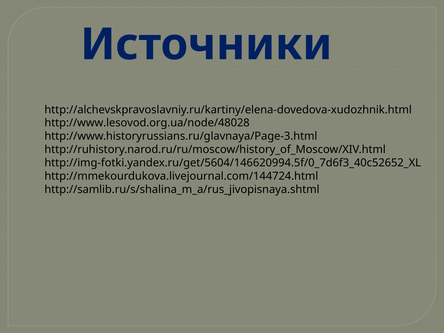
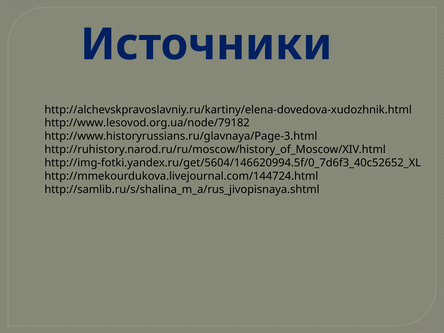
http://www.lesovod.org.ua/node/48028: http://www.lesovod.org.ua/node/48028 -> http://www.lesovod.org.ua/node/79182
